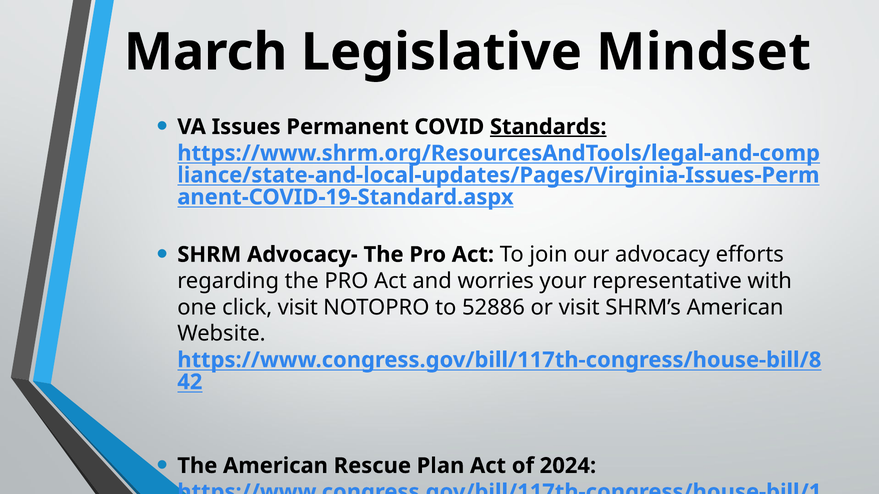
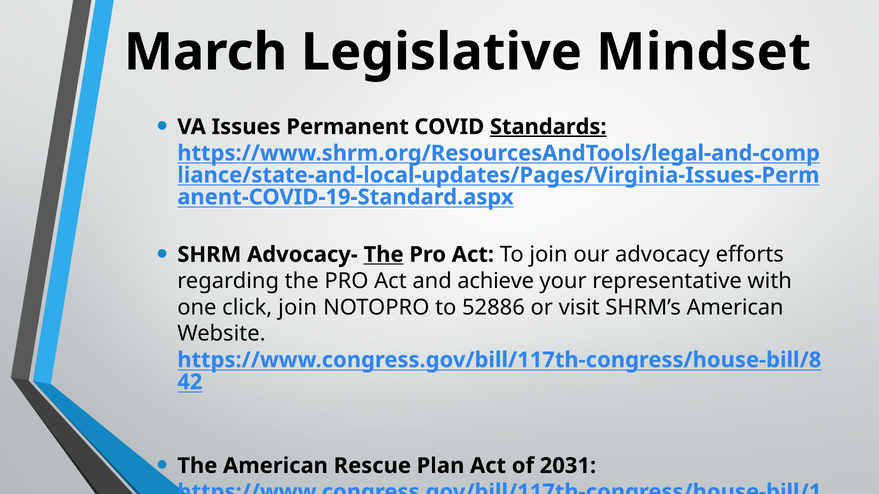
The at (384, 255) underline: none -> present
worries: worries -> achieve
click visit: visit -> join
2024: 2024 -> 2031
